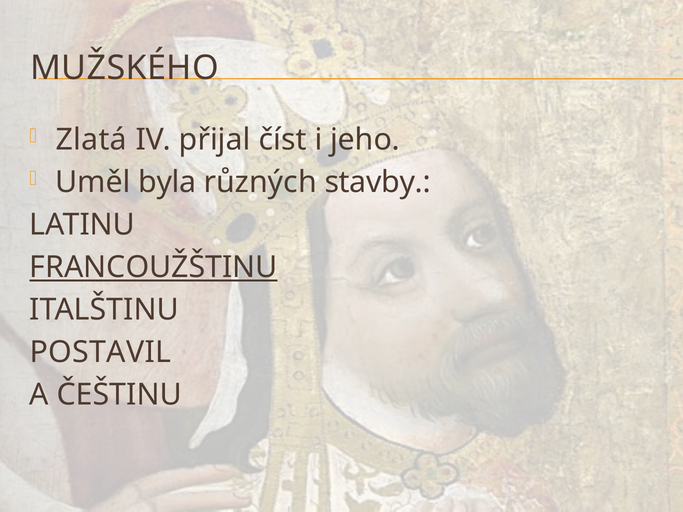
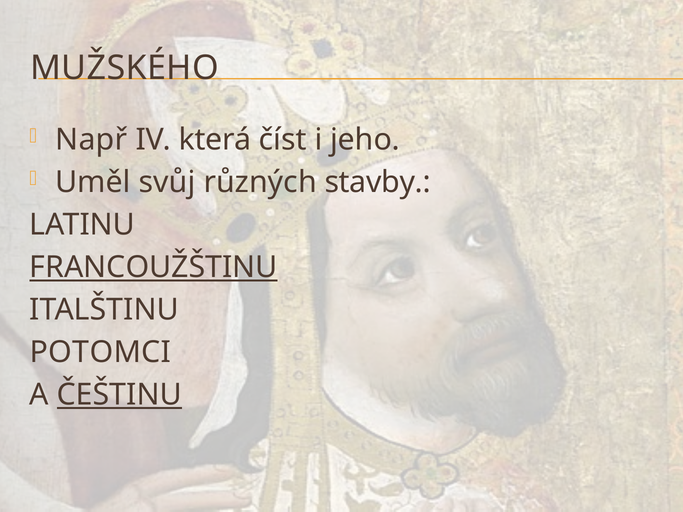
Zlatá: Zlatá -> Např
přijal: přijal -> která
byla: byla -> svůj
POSTAVIL: POSTAVIL -> POTOMCI
ČEŠTINU underline: none -> present
